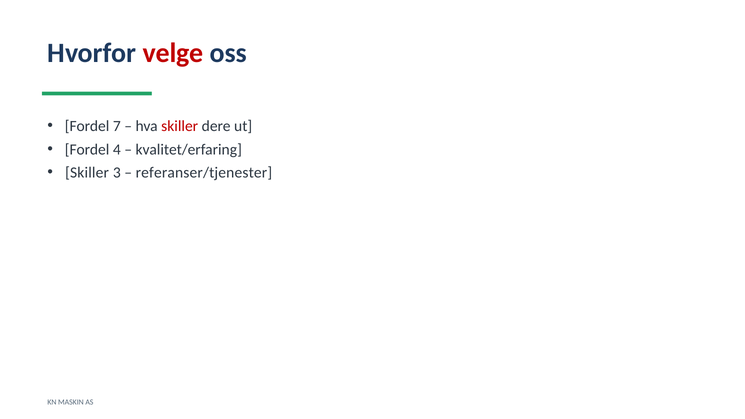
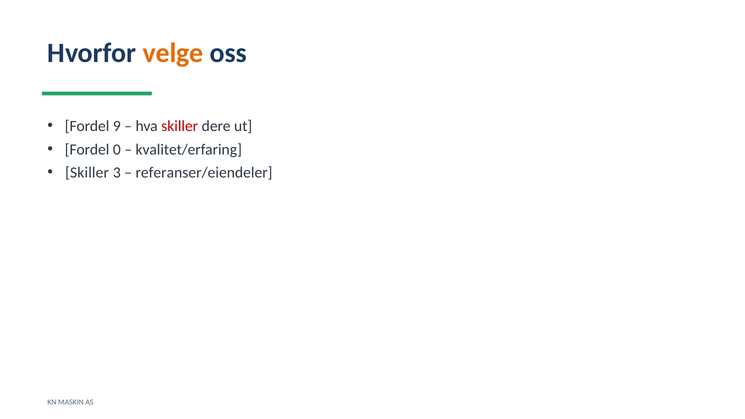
velge colour: red -> orange
7: 7 -> 9
4: 4 -> 0
referanser/tjenester: referanser/tjenester -> referanser/eiendeler
